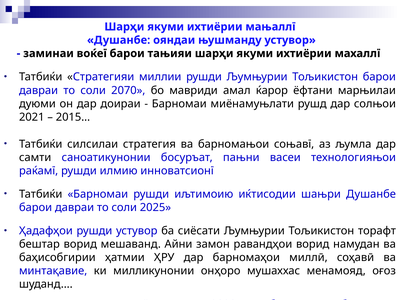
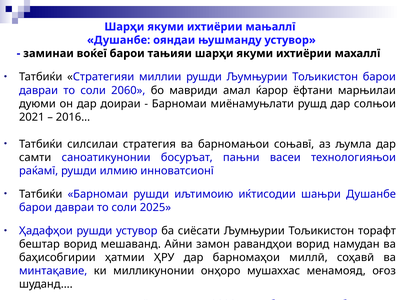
2070: 2070 -> 2060
2015…: 2015… -> 2016…
